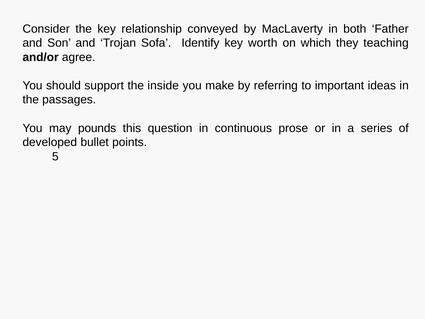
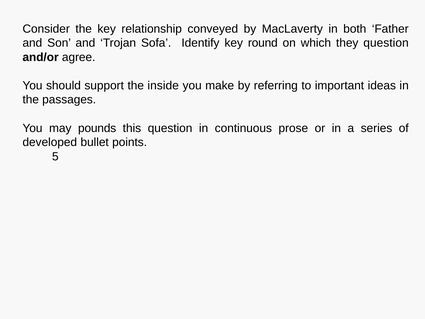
worth: worth -> round
they teaching: teaching -> question
